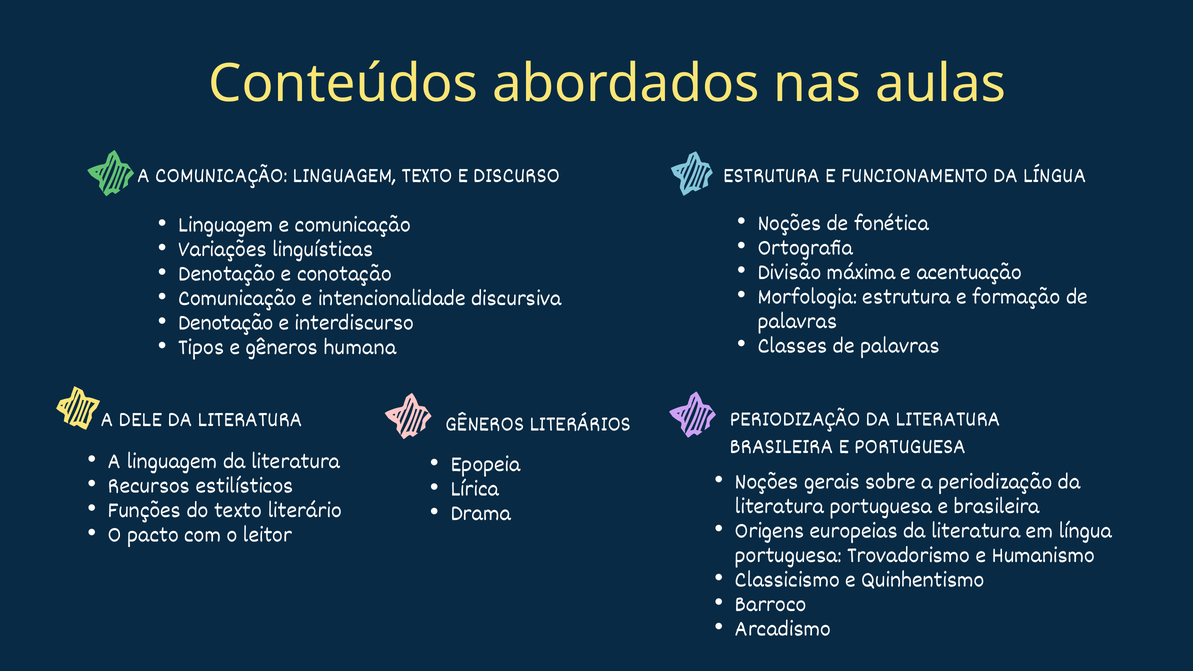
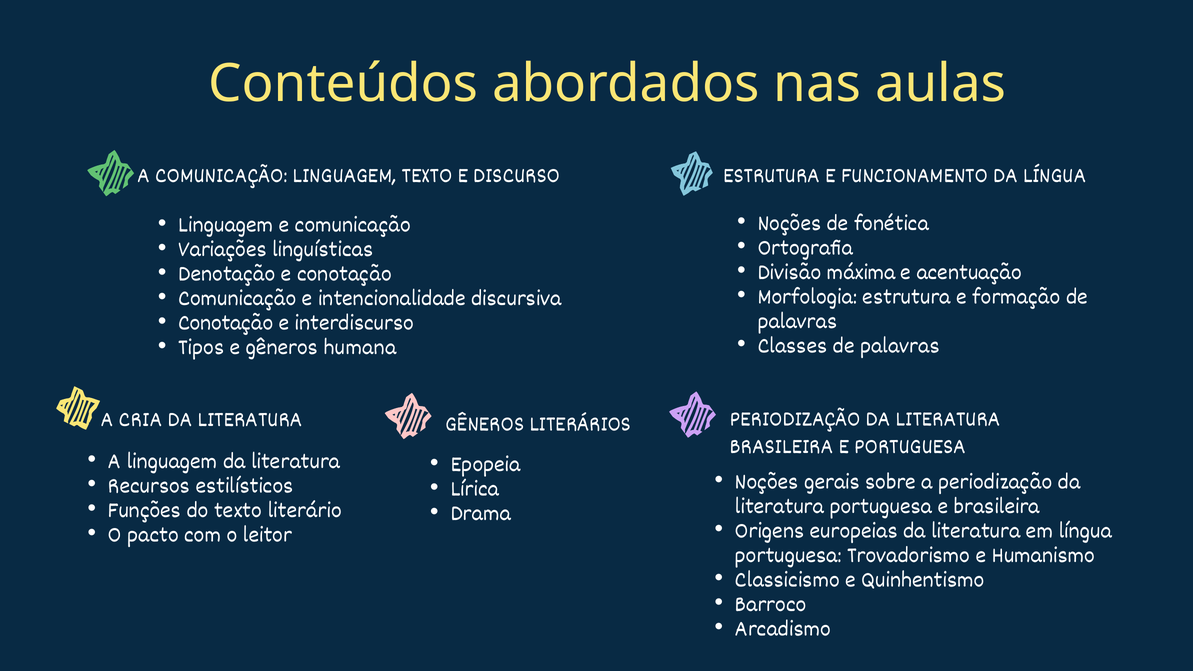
Denotação at (226, 322): Denotação -> Conotação
DELE: DELE -> CRIA
